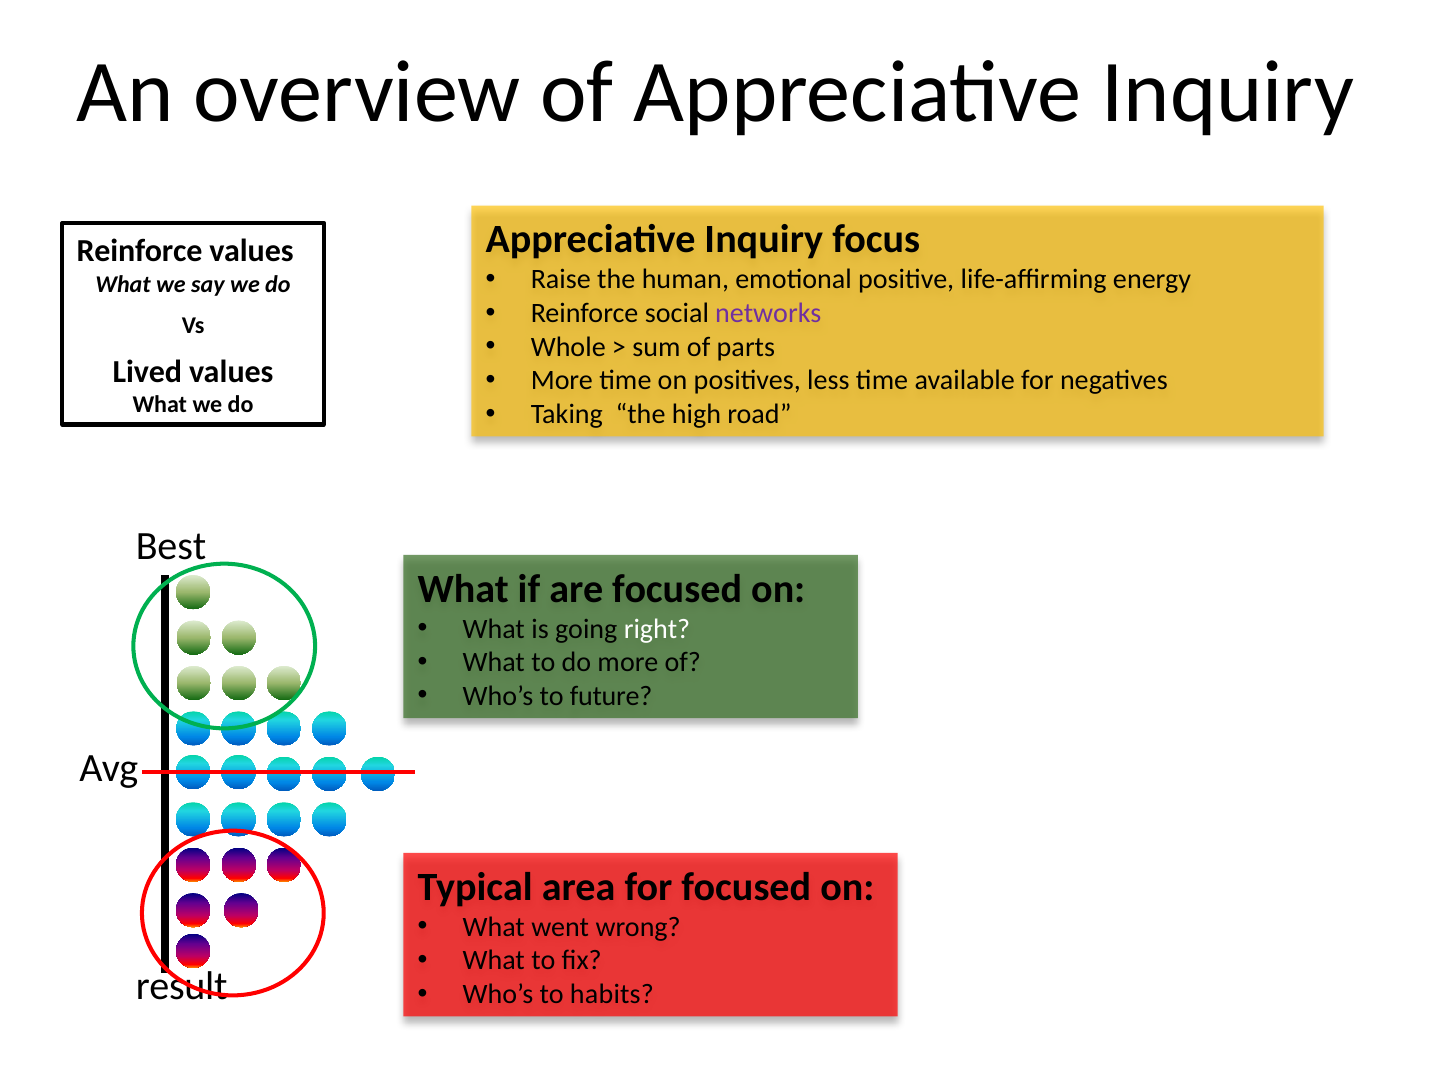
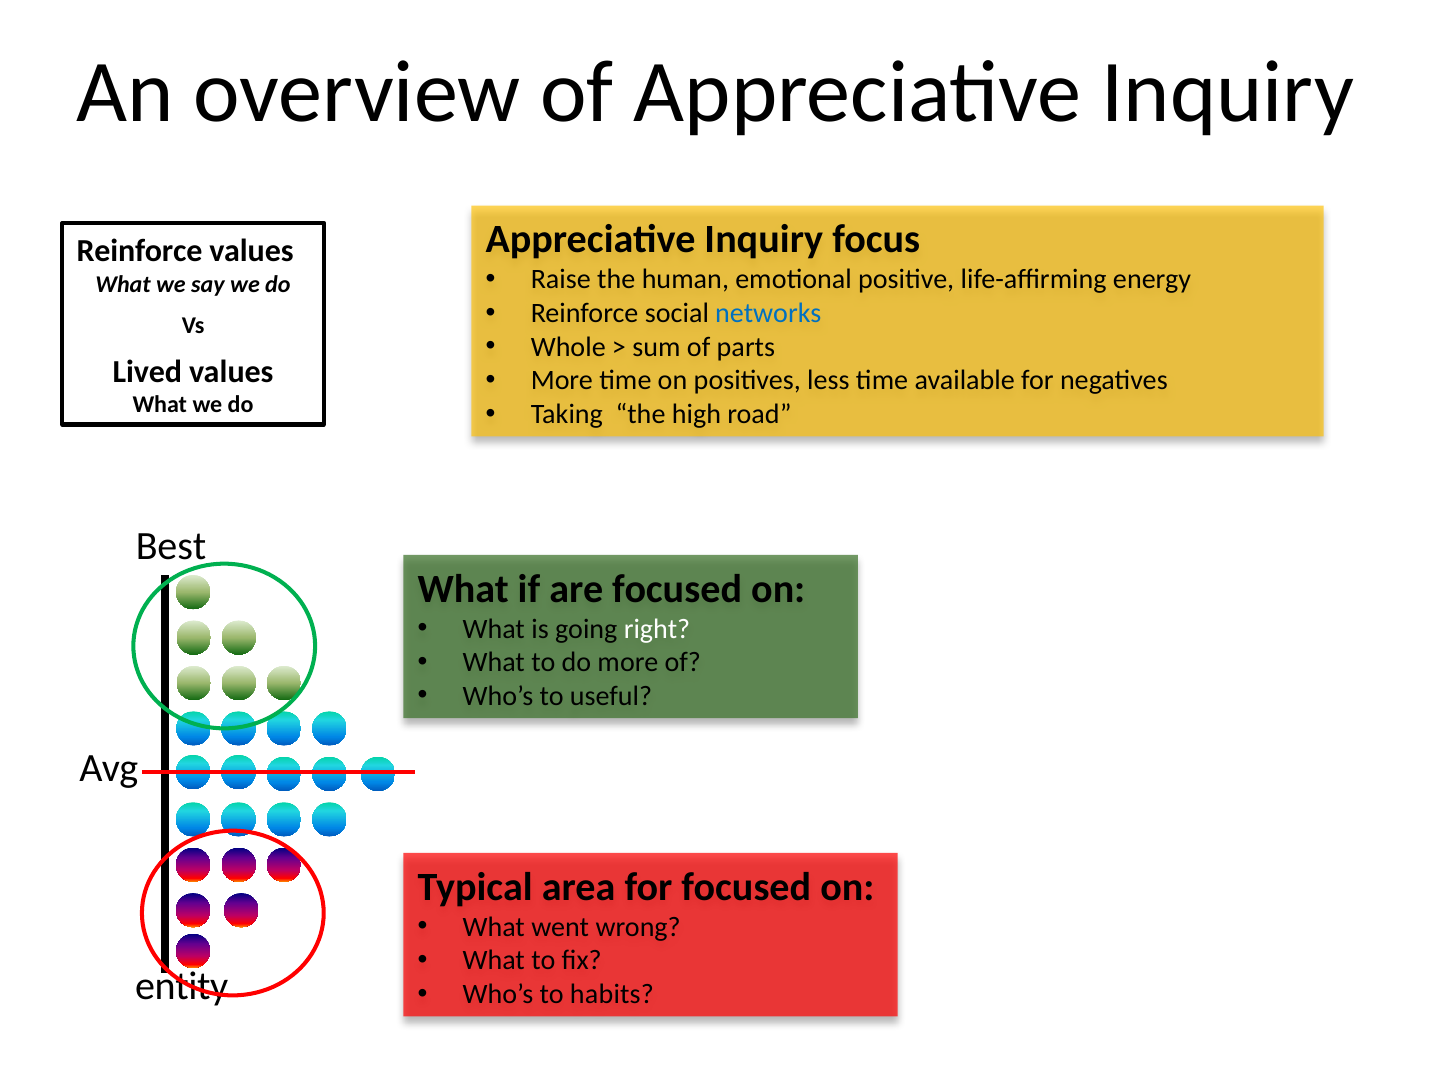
networks colour: purple -> blue
future: future -> useful
result: result -> entity
